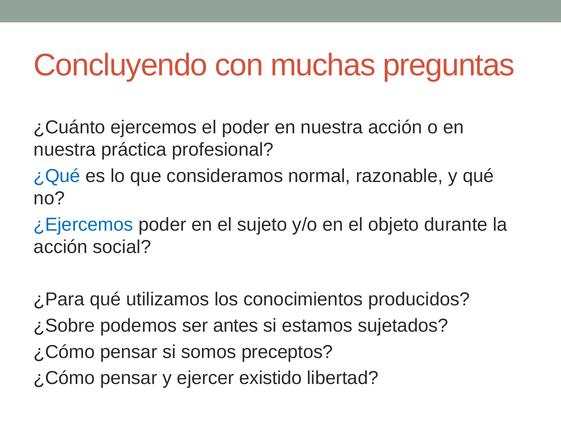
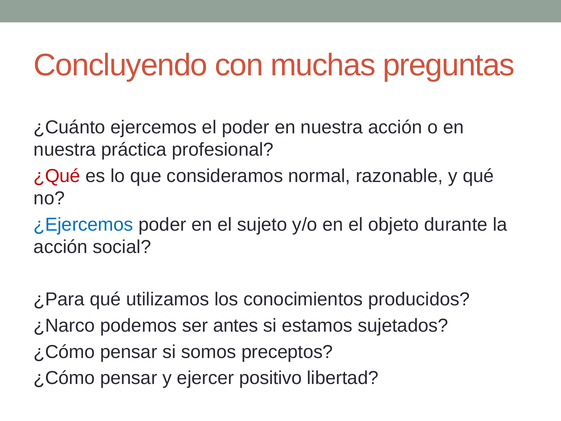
¿Qué colour: blue -> red
¿Sobre: ¿Sobre -> ¿Narco
existido: existido -> positivo
